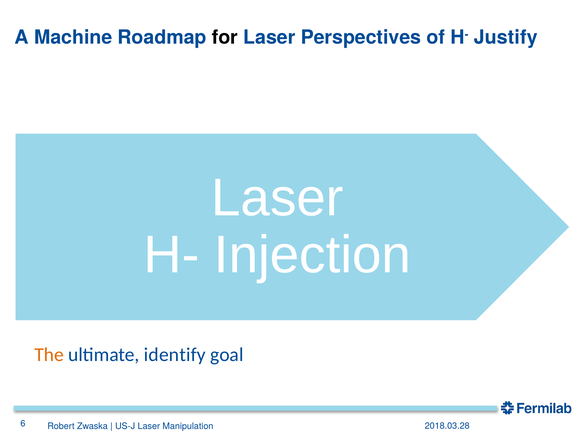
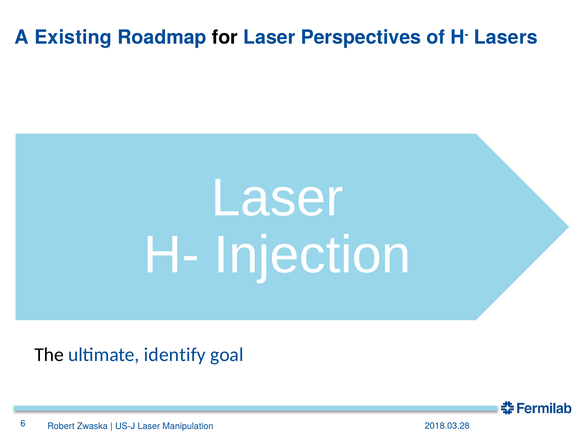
Machine: Machine -> Existing
Justify: Justify -> Lasers
The colour: orange -> black
